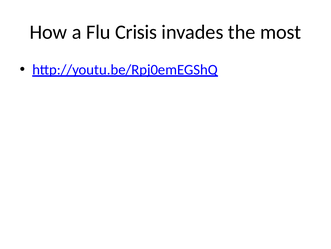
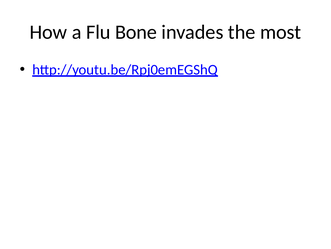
Crisis: Crisis -> Bone
